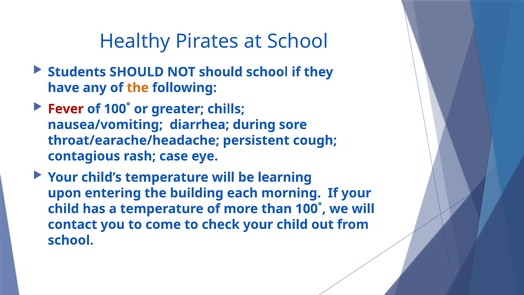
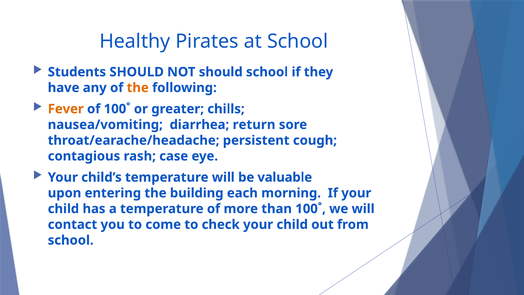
Fever colour: red -> orange
during: during -> return
learning: learning -> valuable
